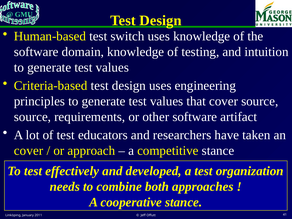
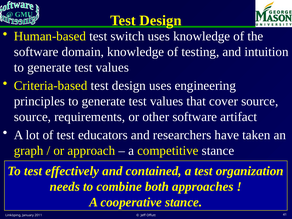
cover at (29, 151): cover -> graph
developed: developed -> contained
